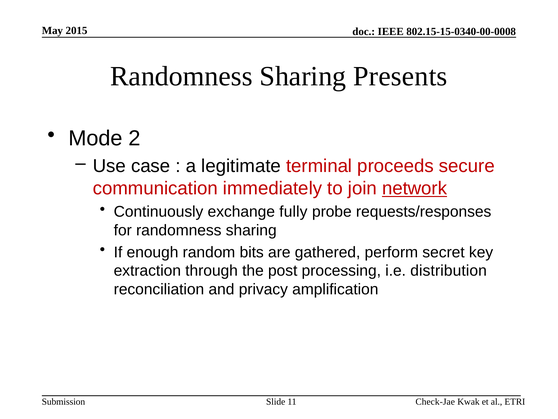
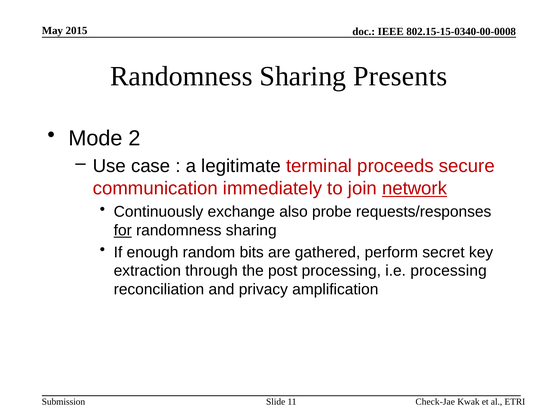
fully: fully -> also
for underline: none -> present
i.e distribution: distribution -> processing
